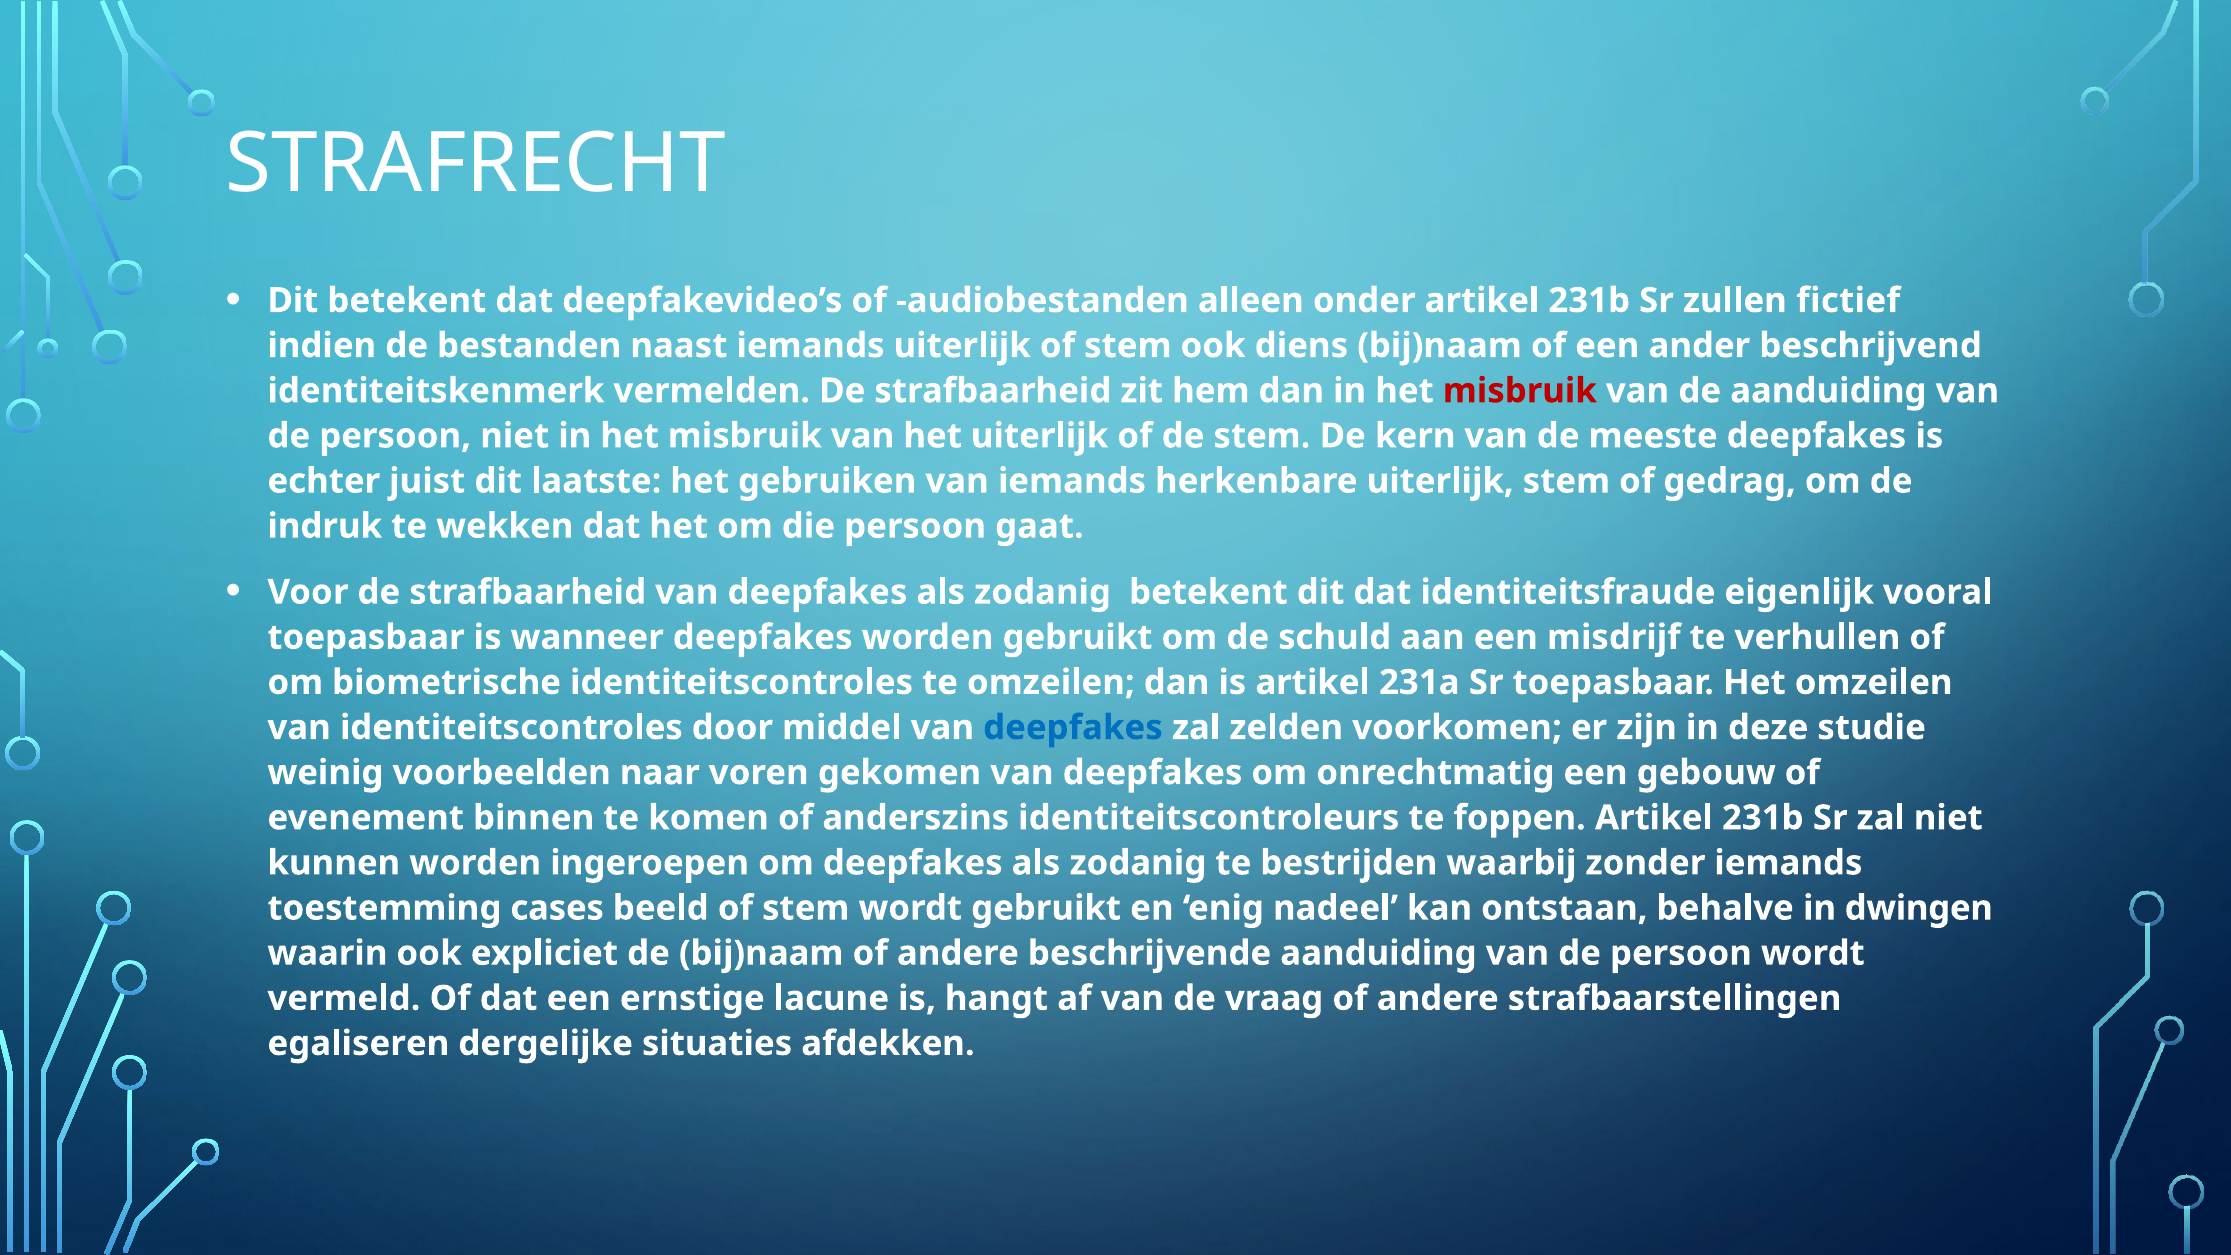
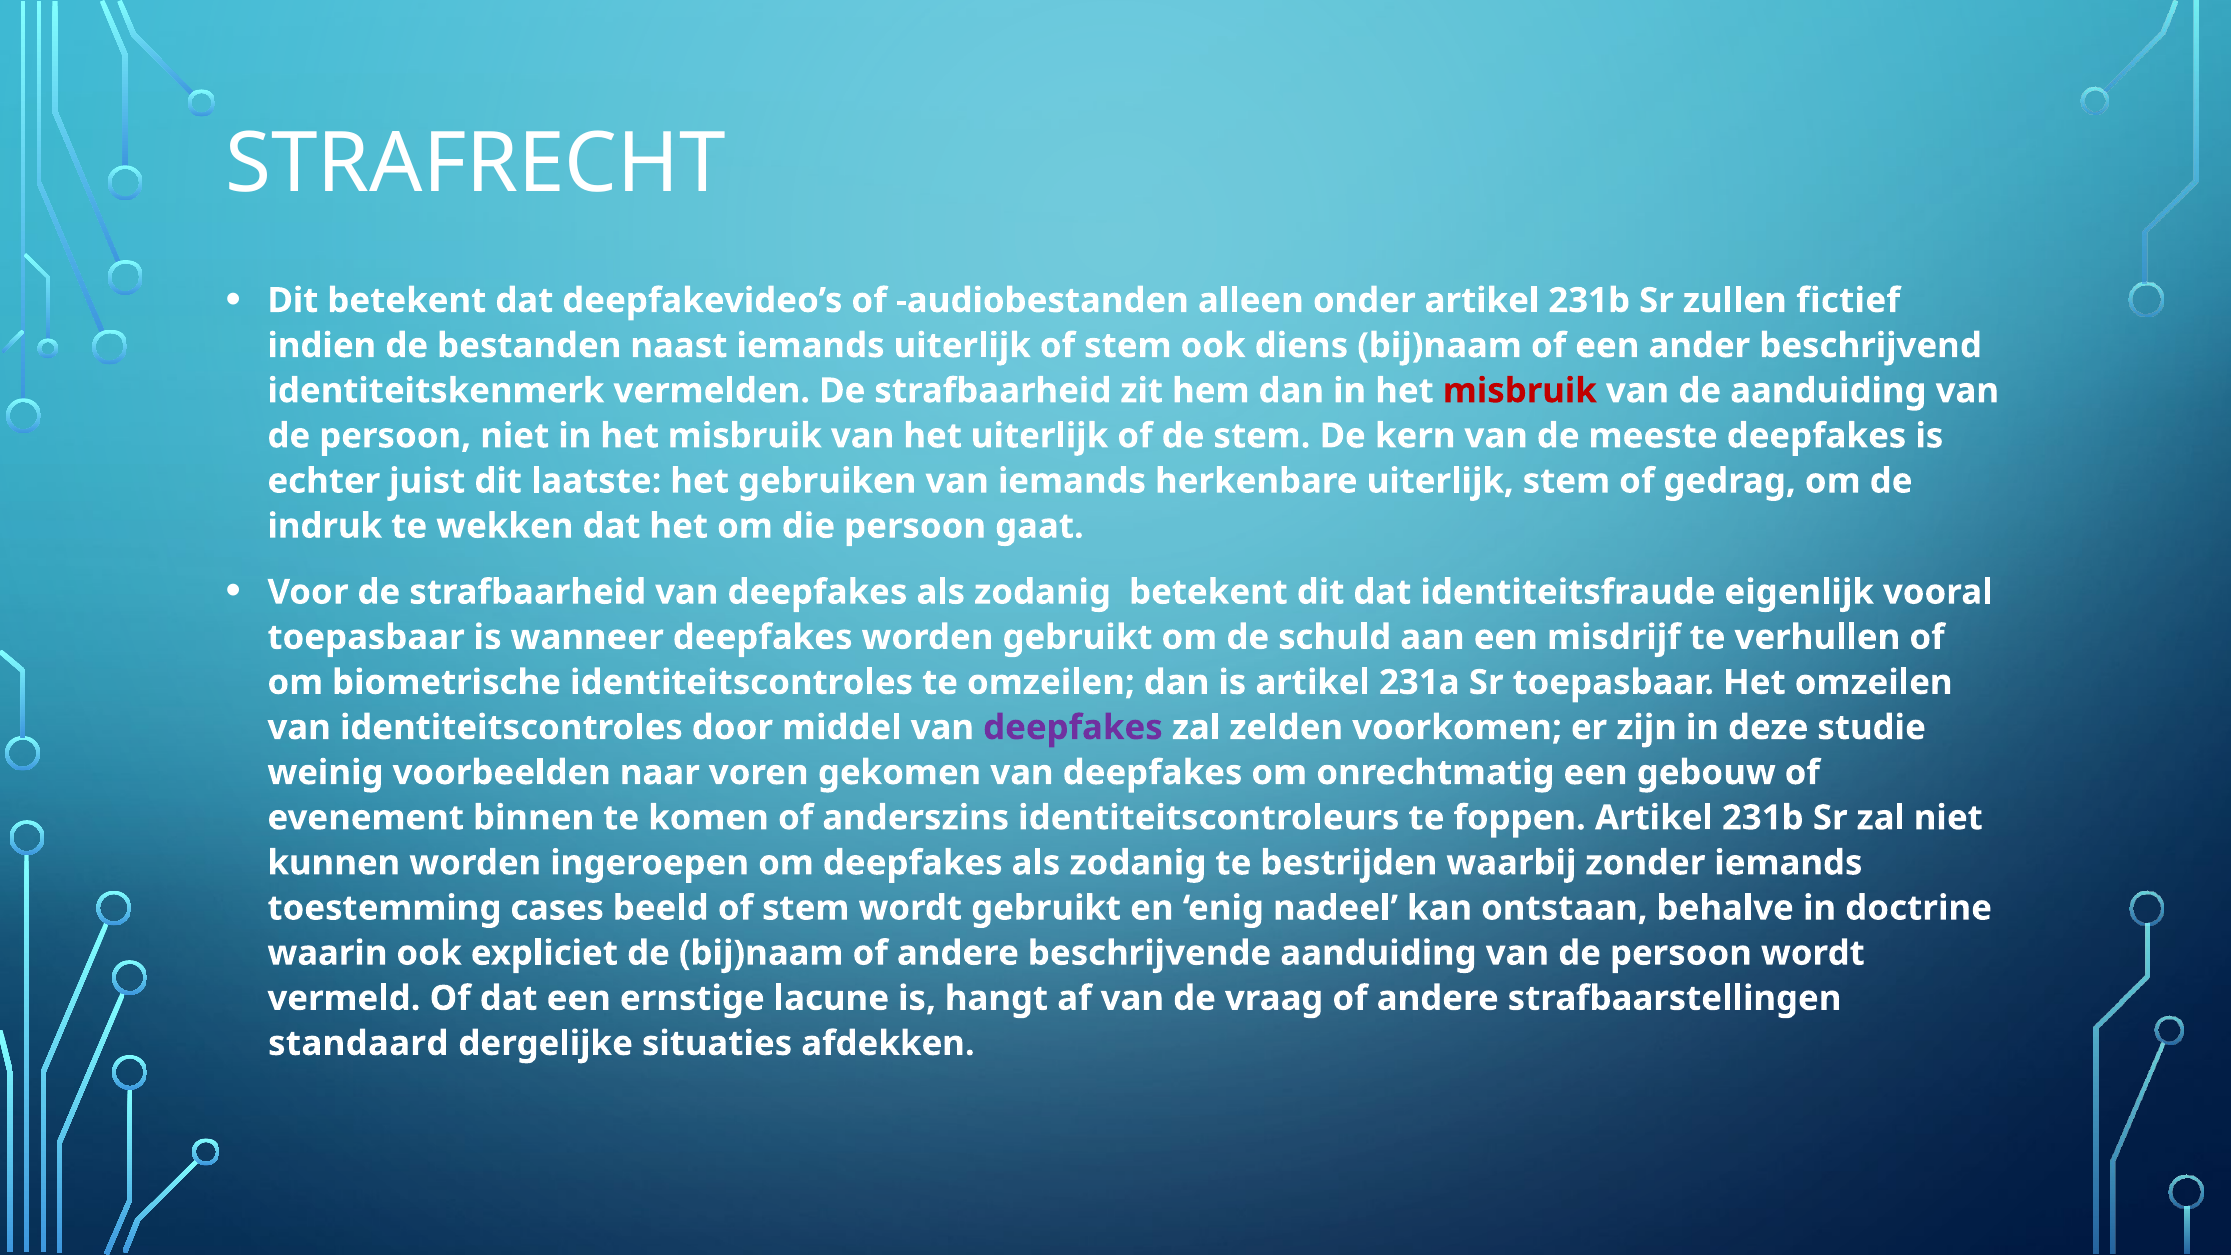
deepfakes at (1073, 728) colour: blue -> purple
dwingen: dwingen -> doctrine
egaliseren: egaliseren -> standaard
